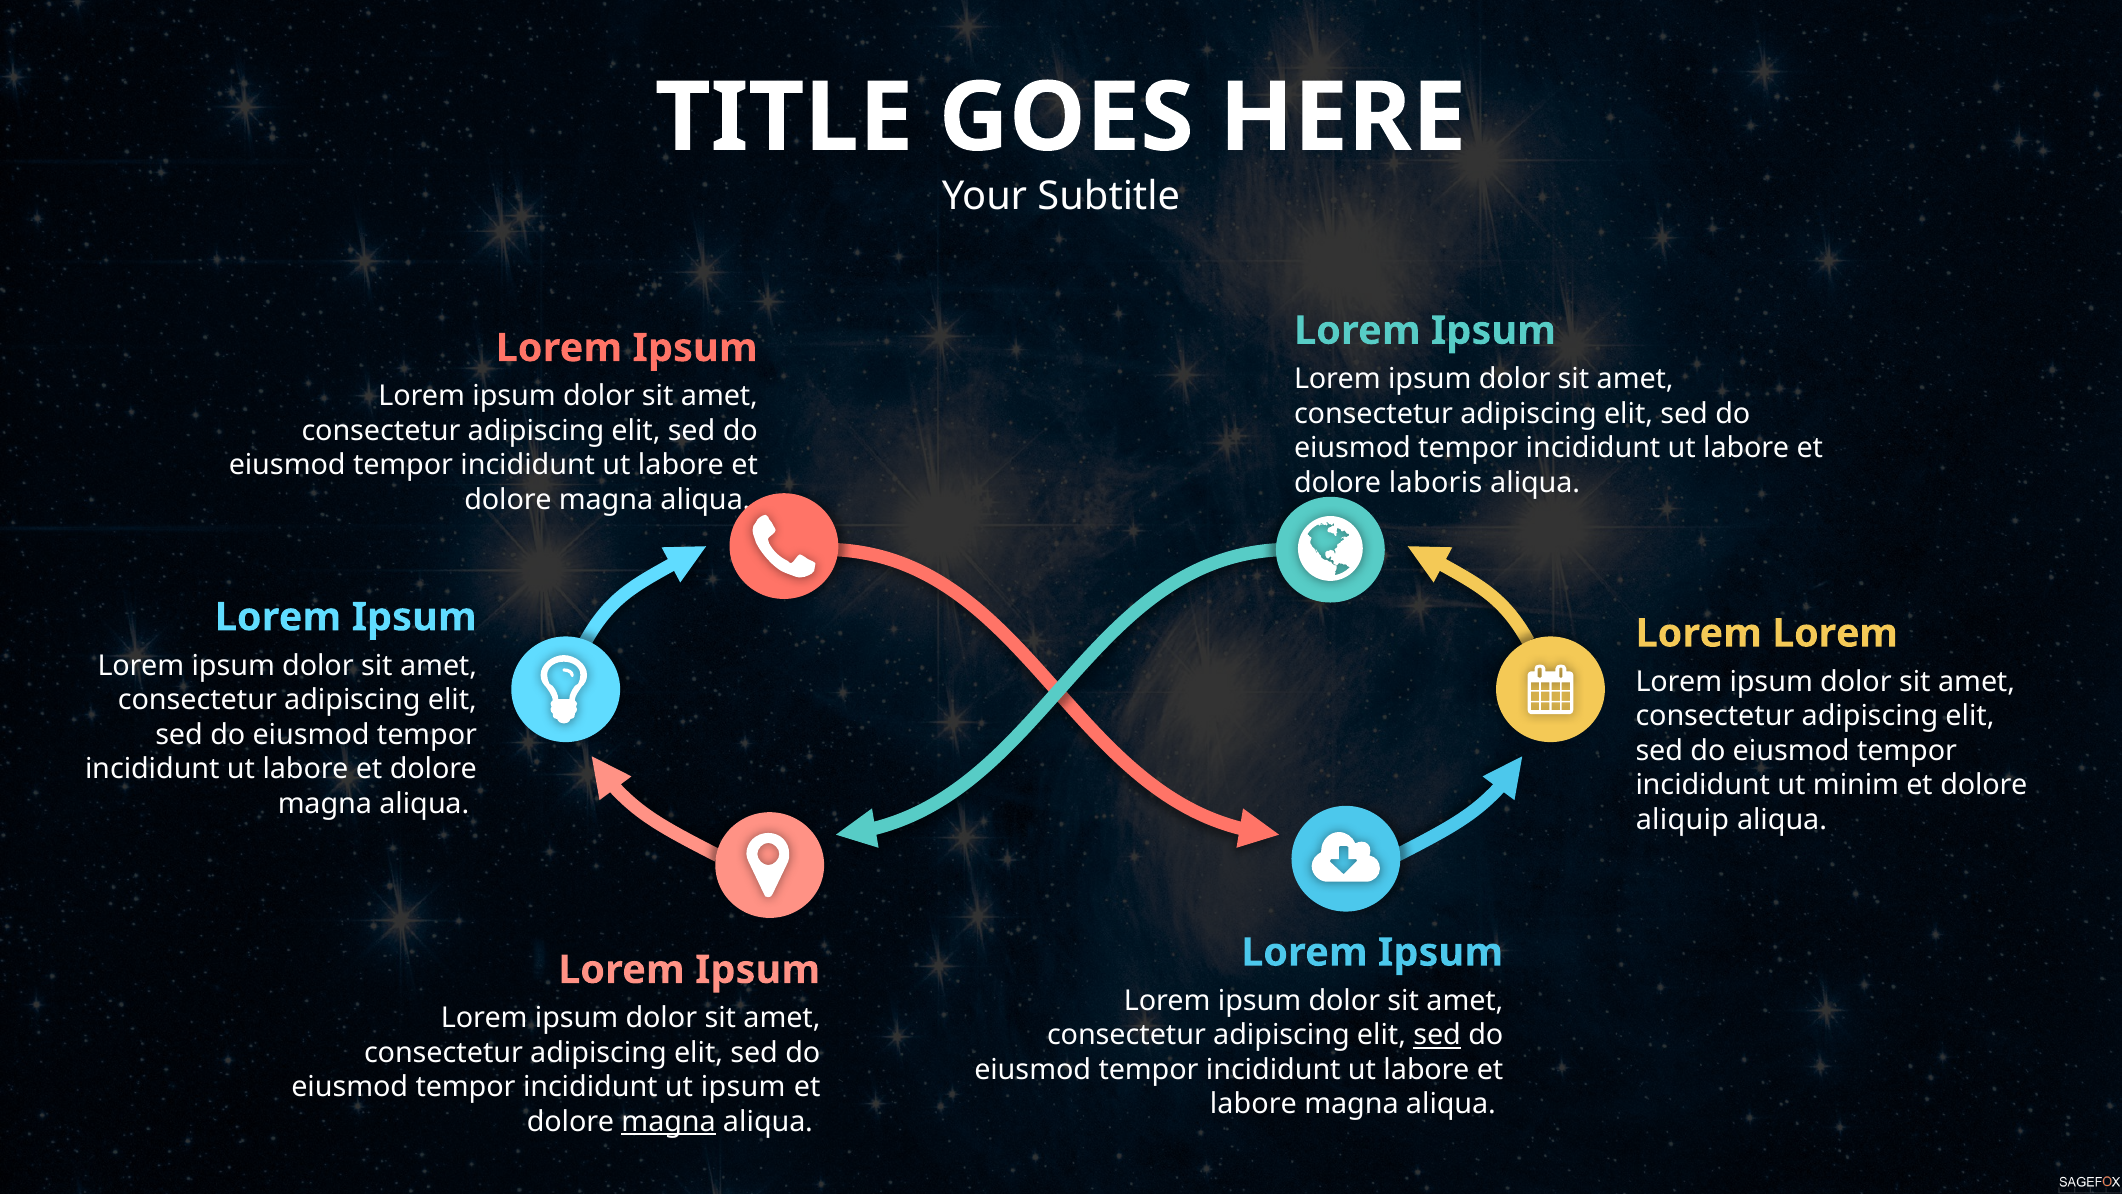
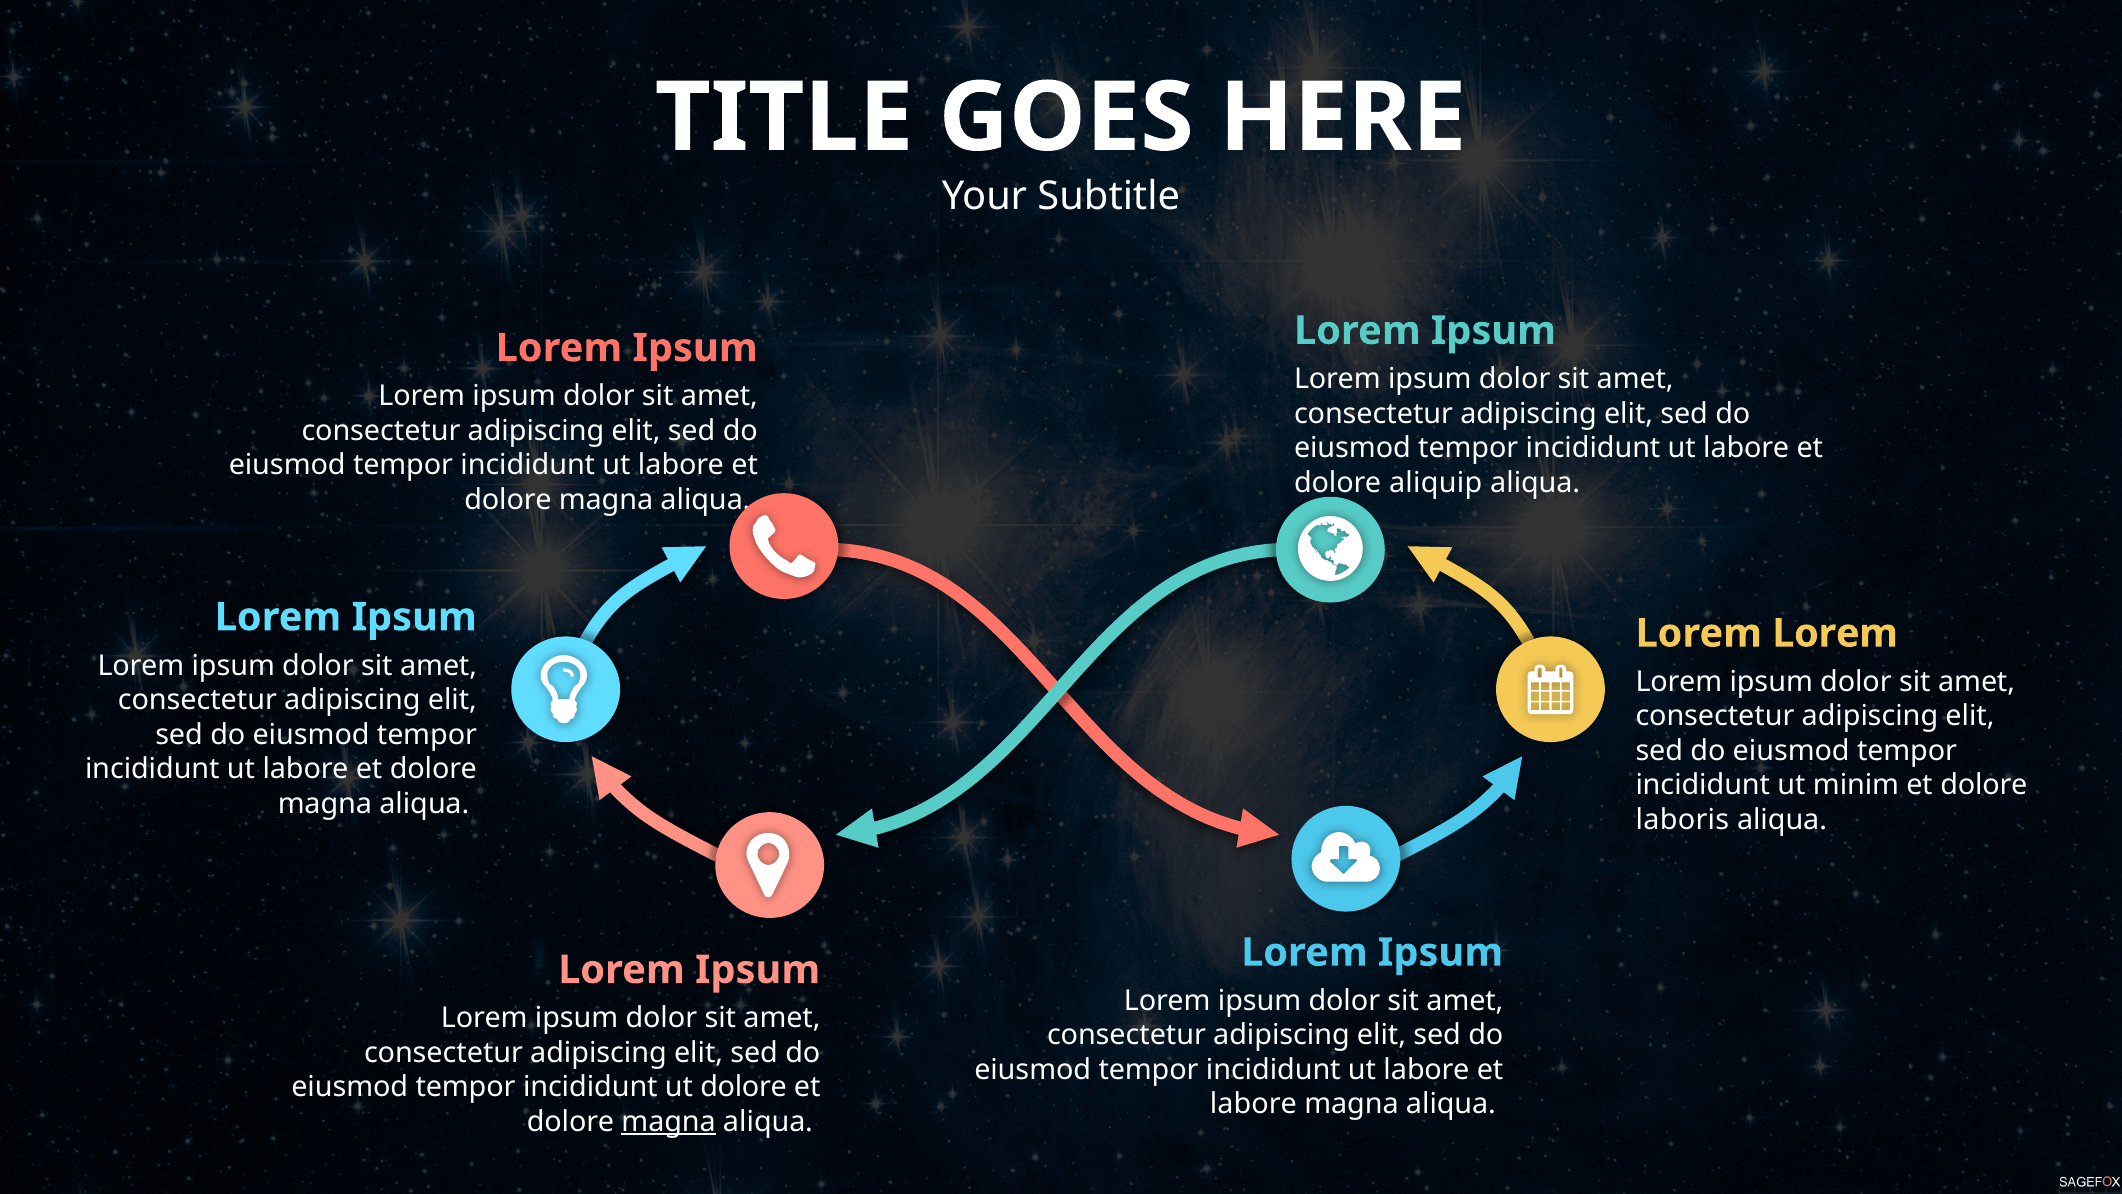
laboris: laboris -> aliquip
aliquip: aliquip -> laboris
sed at (1437, 1035) underline: present -> none
ut ipsum: ipsum -> dolore
